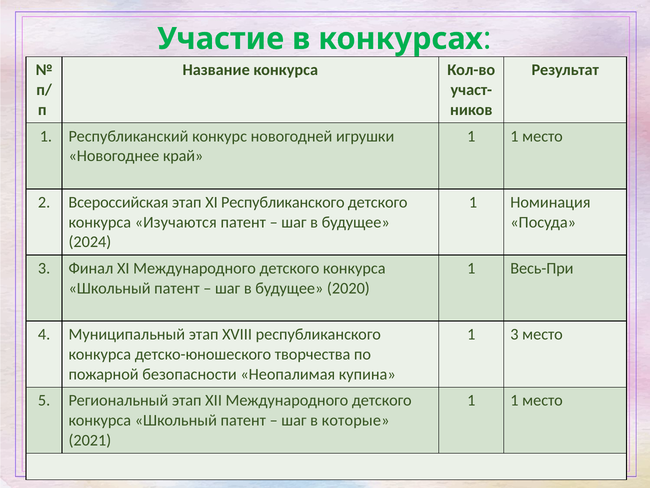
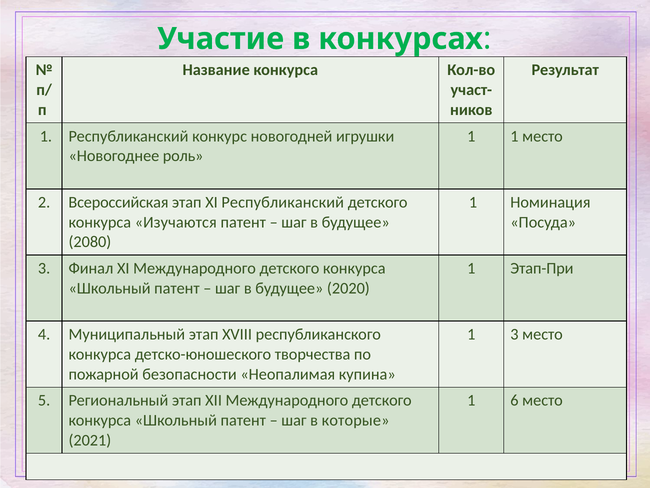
край: край -> роль
XI Республиканского: Республиканского -> Республиканский
2024: 2024 -> 2080
Весь-При: Весь-При -> Этап-При
1 at (514, 400): 1 -> 6
